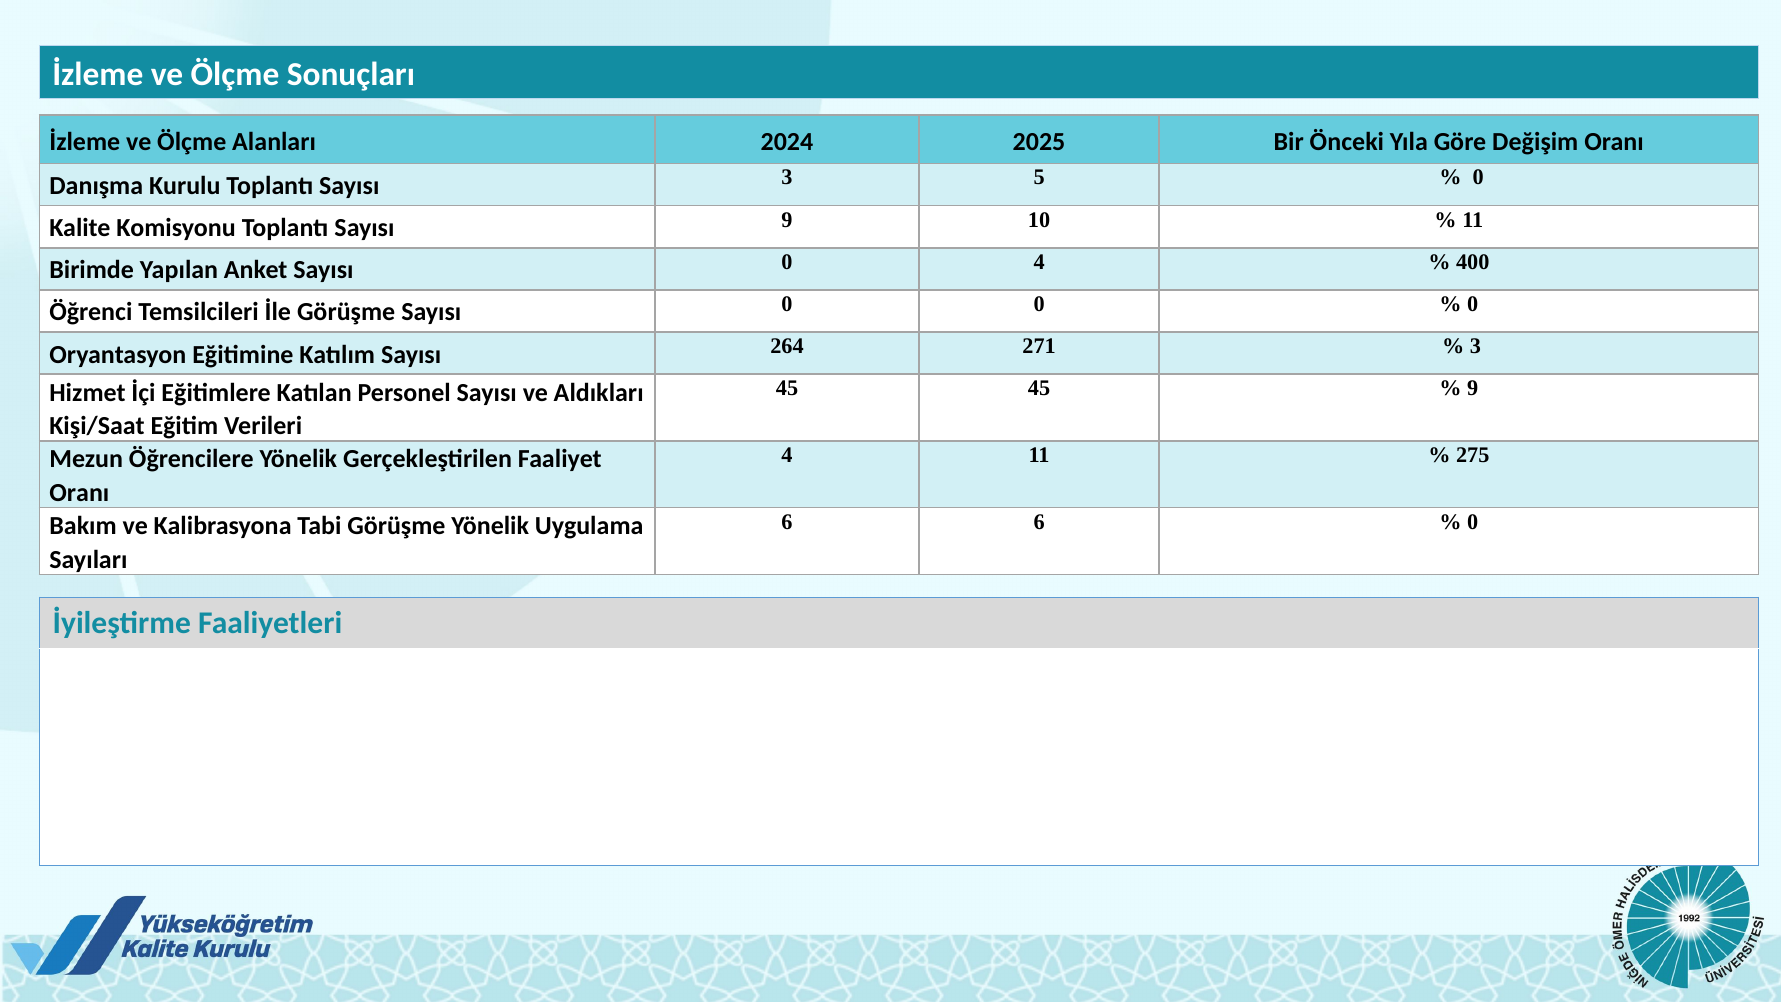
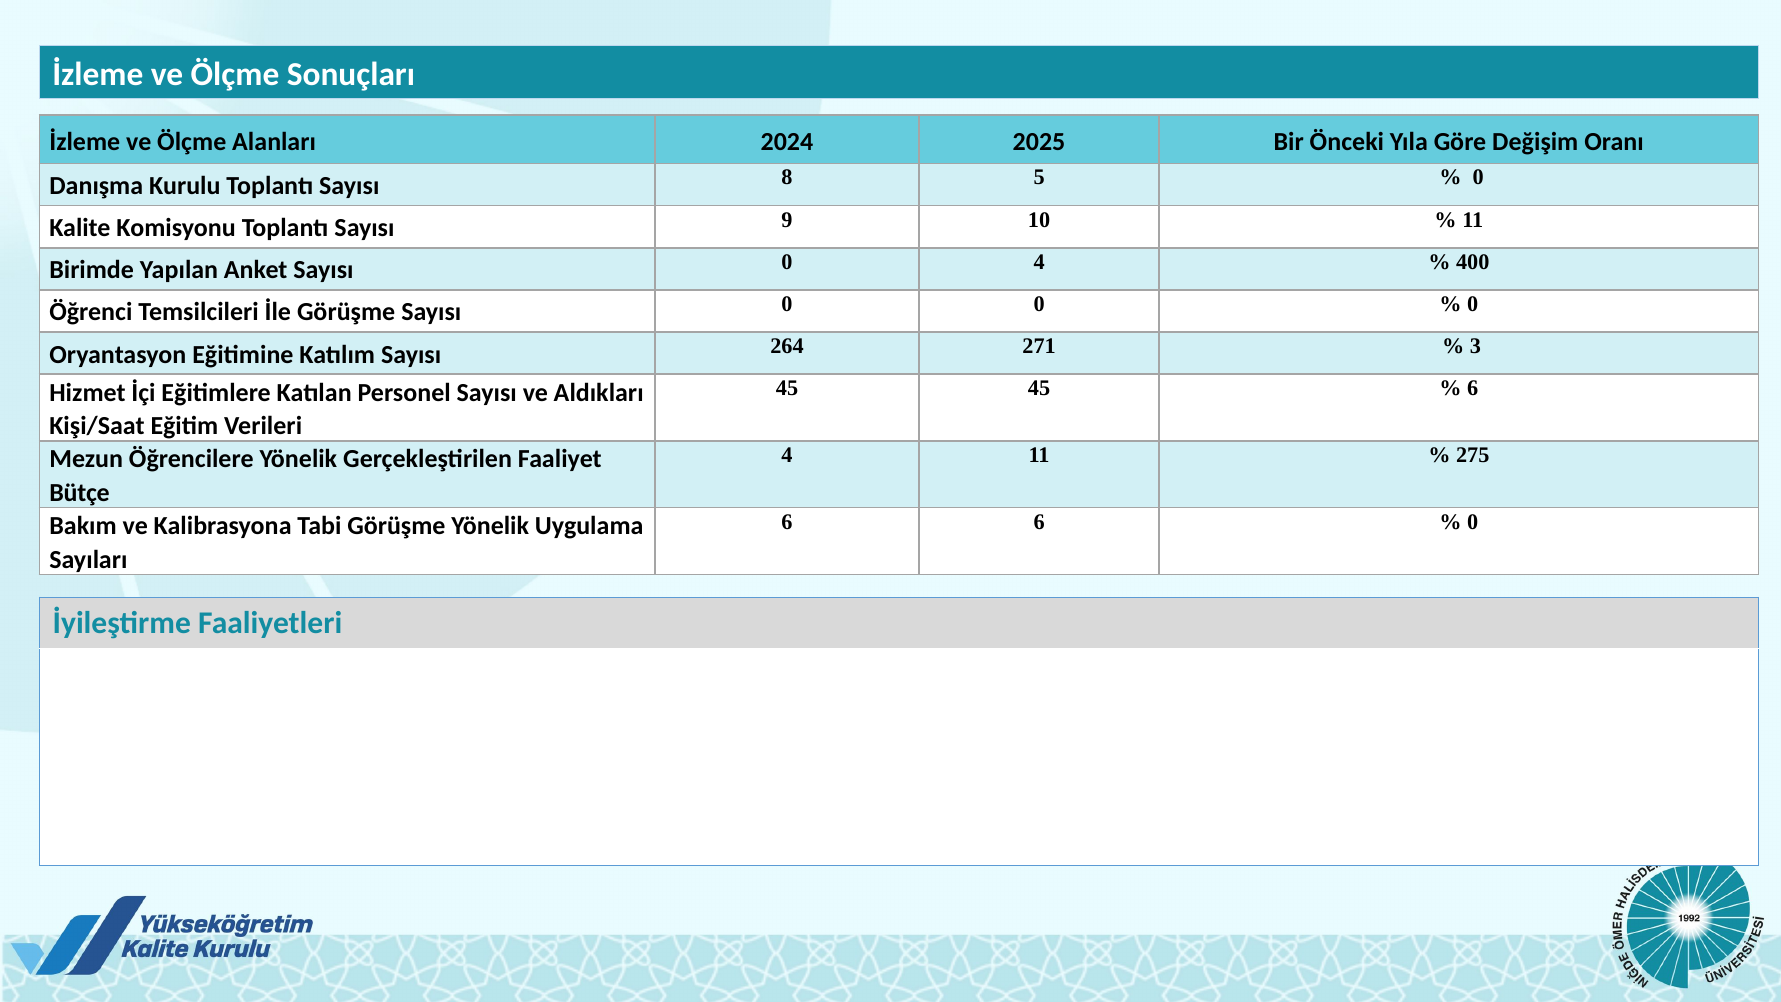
Sayısı 3: 3 -> 8
9 at (1473, 388): 9 -> 6
Oranı at (79, 493): Oranı -> Bütçe
